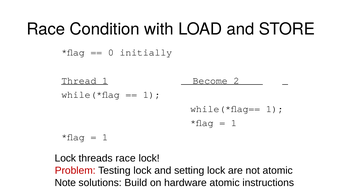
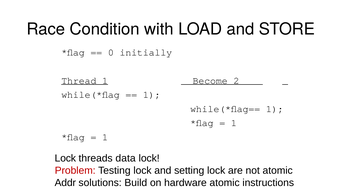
threads race: race -> data
Note: Note -> Addr
